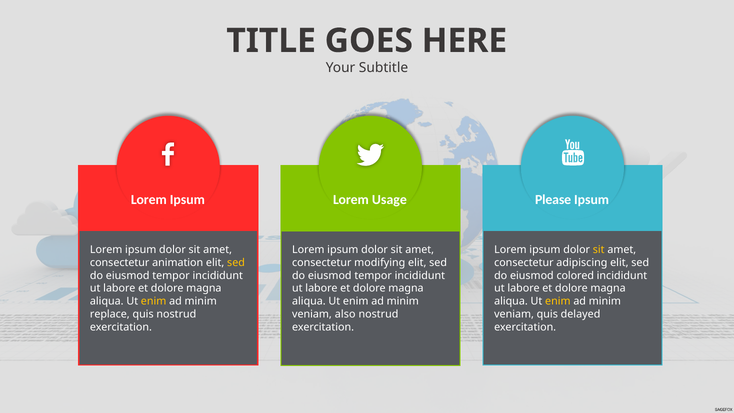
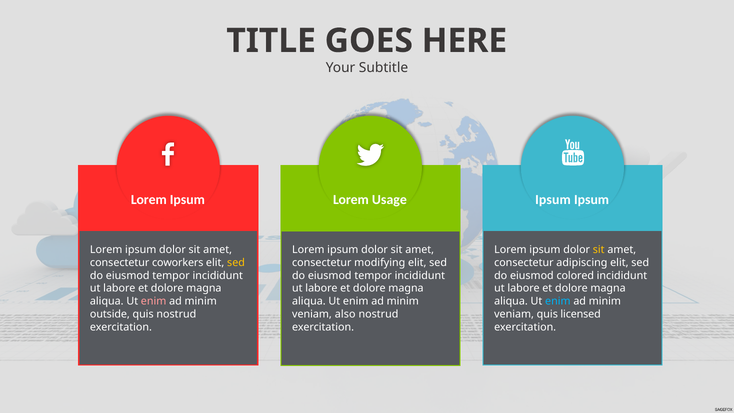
Lorem Ipsum Please: Please -> Ipsum
animation: animation -> coworkers
enim at (154, 301) colour: yellow -> pink
enim at (558, 301) colour: yellow -> light blue
replace: replace -> outside
delayed: delayed -> licensed
